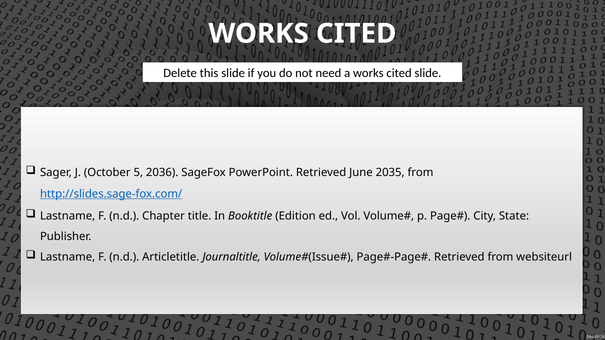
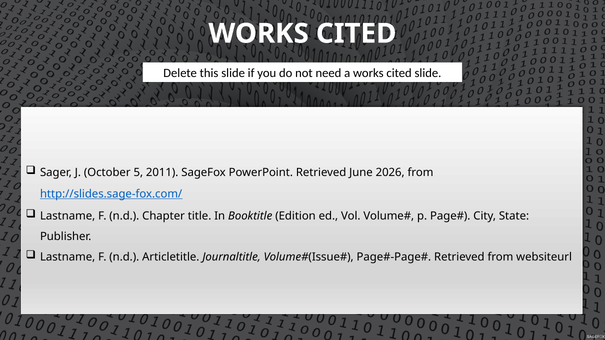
2036: 2036 -> 2011
2035: 2035 -> 2026
